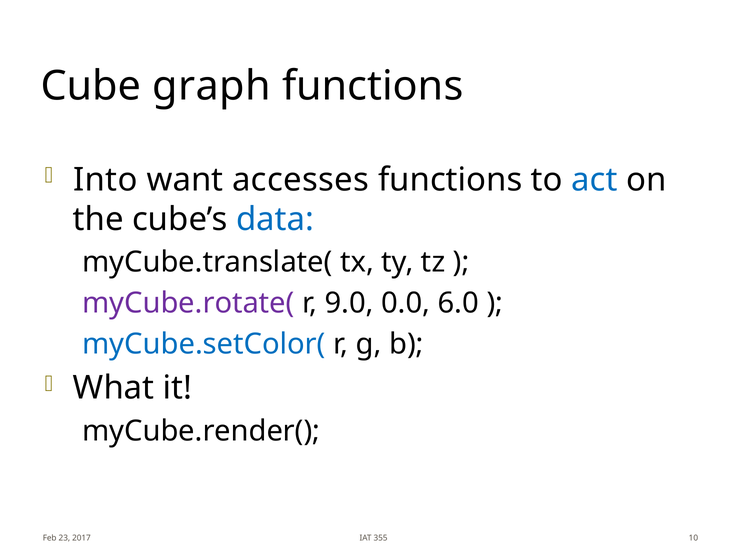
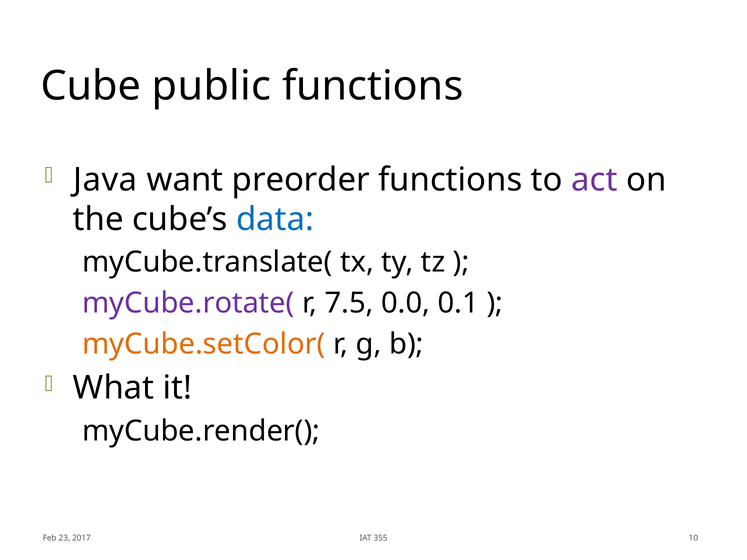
graph: graph -> public
Into: Into -> Java
accesses: accesses -> preorder
act colour: blue -> purple
9.0: 9.0 -> 7.5
6.0: 6.0 -> 0.1
myCube.setColor( colour: blue -> orange
